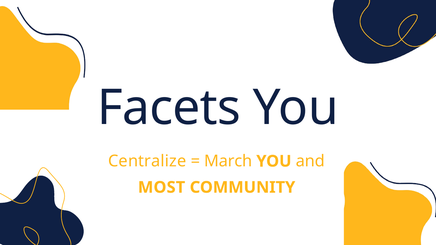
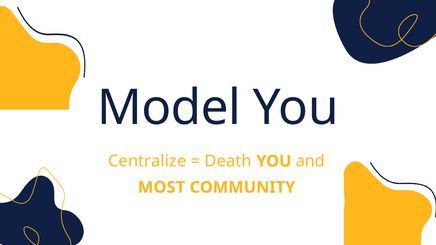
Facets: Facets -> Model
March: March -> Death
